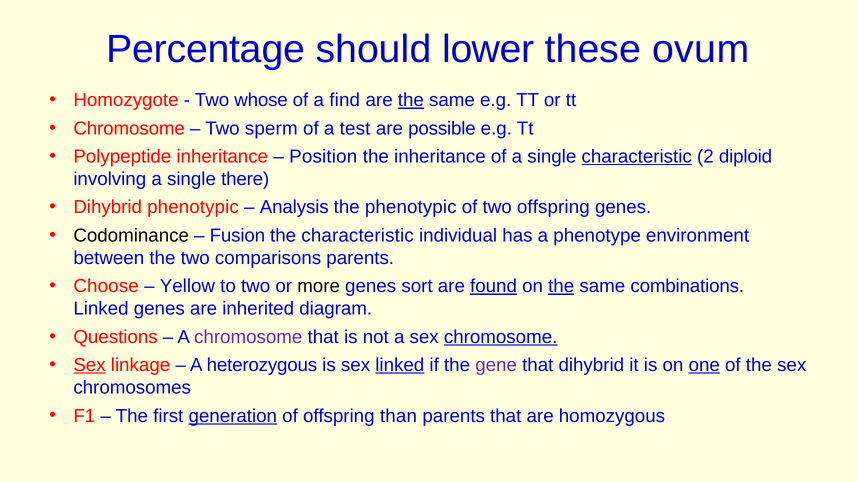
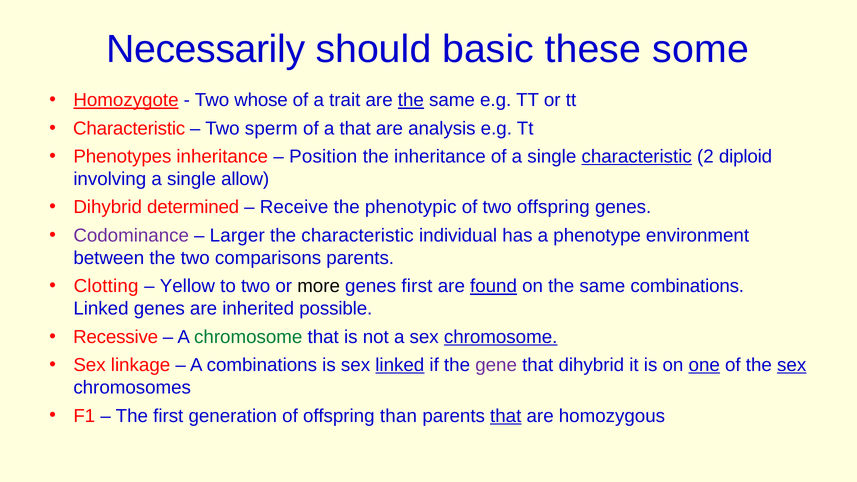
Percentage: Percentage -> Necessarily
lower: lower -> basic
ovum: ovum -> some
Homozygote underline: none -> present
find: find -> trait
Chromosome at (129, 128): Chromosome -> Characteristic
a test: test -> that
possible: possible -> analysis
Polypeptide: Polypeptide -> Phenotypes
there: there -> allow
Dihybrid phenotypic: phenotypic -> determined
Analysis: Analysis -> Receive
Codominance colour: black -> purple
Fusion: Fusion -> Larger
Choose: Choose -> Clotting
genes sort: sort -> first
the at (561, 286) underline: present -> none
diagram: diagram -> possible
Questions: Questions -> Recessive
chromosome at (248, 337) colour: purple -> green
Sex at (90, 365) underline: present -> none
A heterozygous: heterozygous -> combinations
sex at (792, 365) underline: none -> present
generation underline: present -> none
that at (506, 416) underline: none -> present
